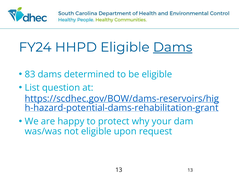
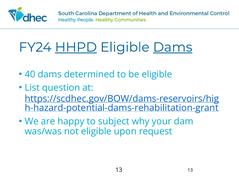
HHPD underline: none -> present
83: 83 -> 40
protect: protect -> subject
